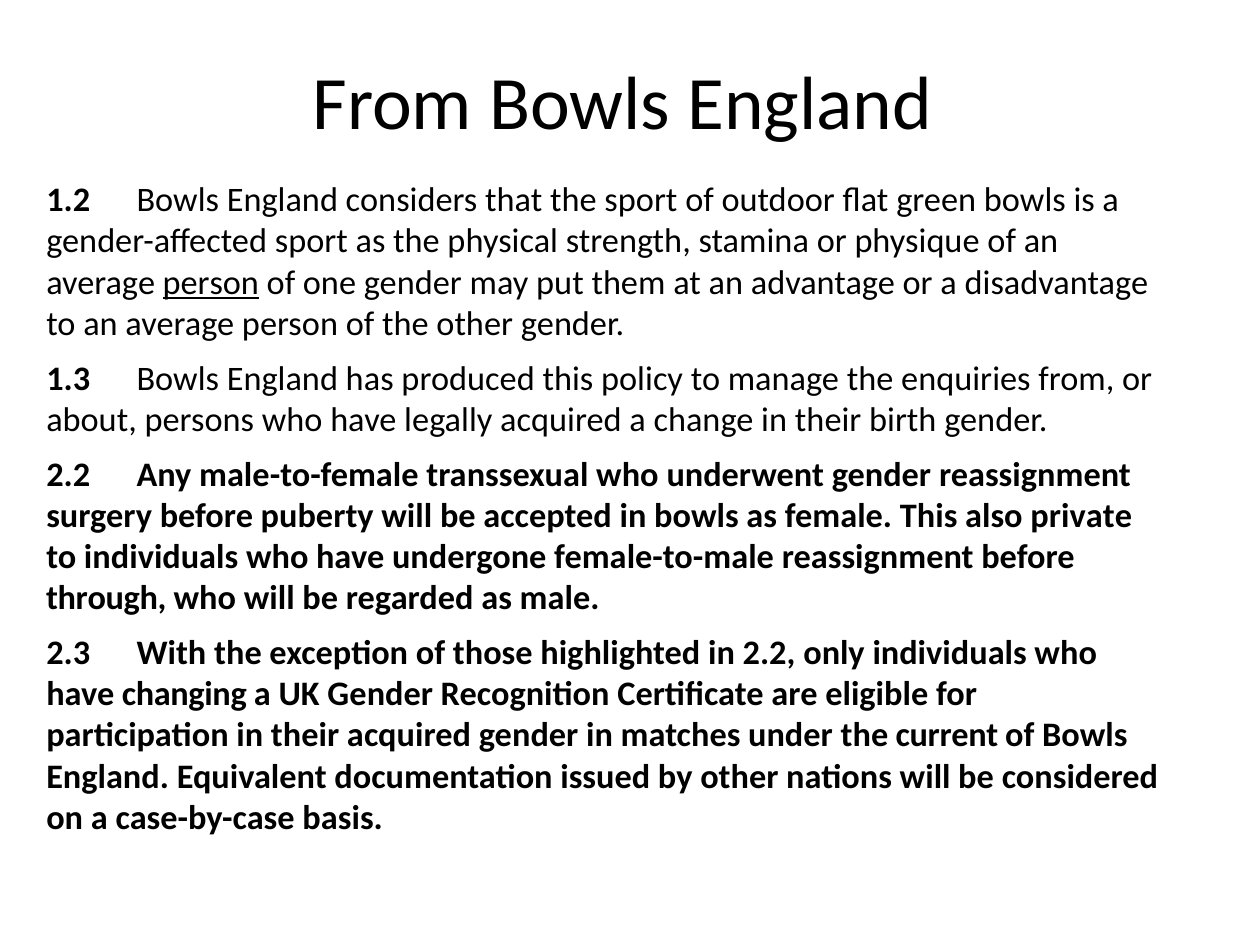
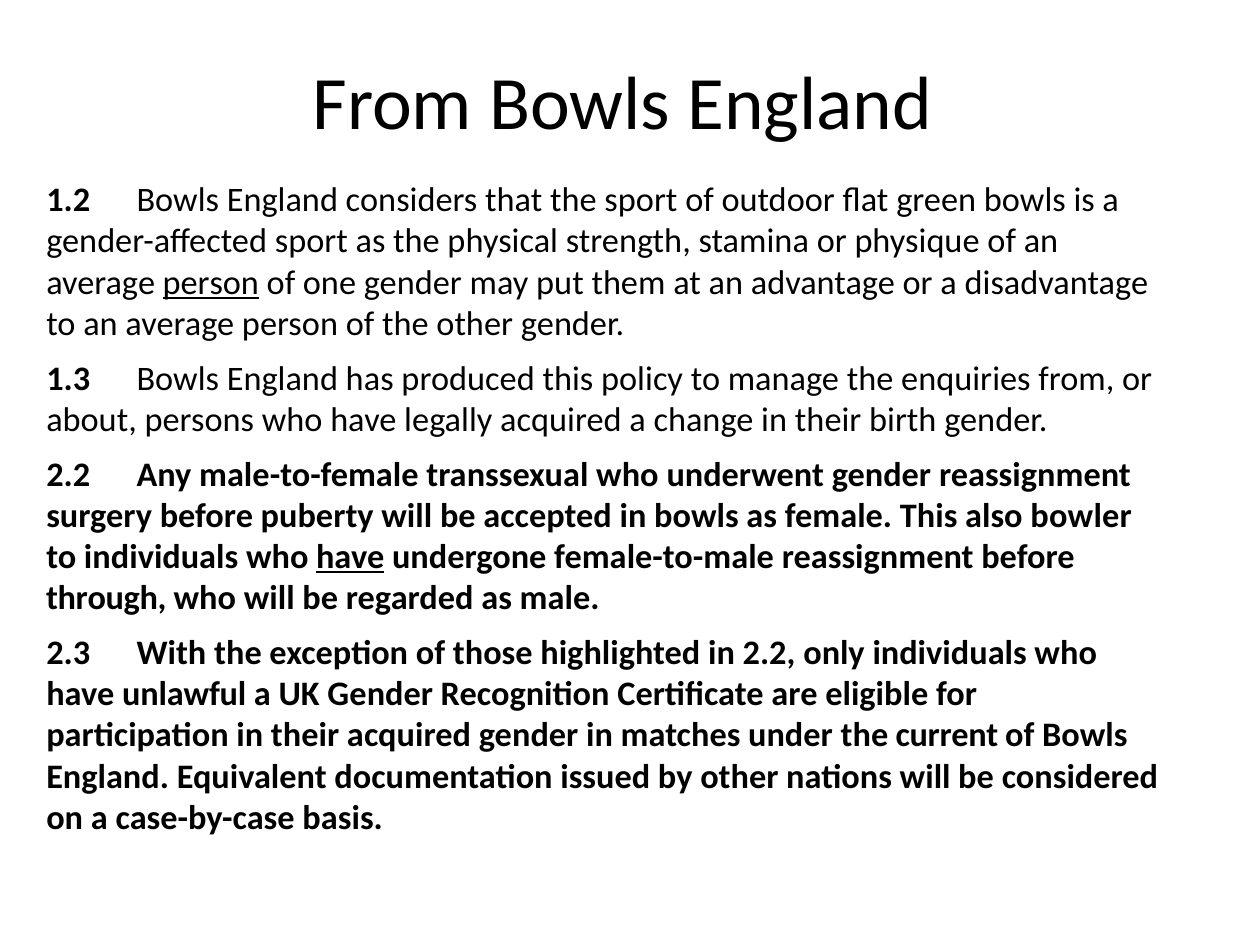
private: private -> bowler
have at (350, 557) underline: none -> present
changing: changing -> unlawful
